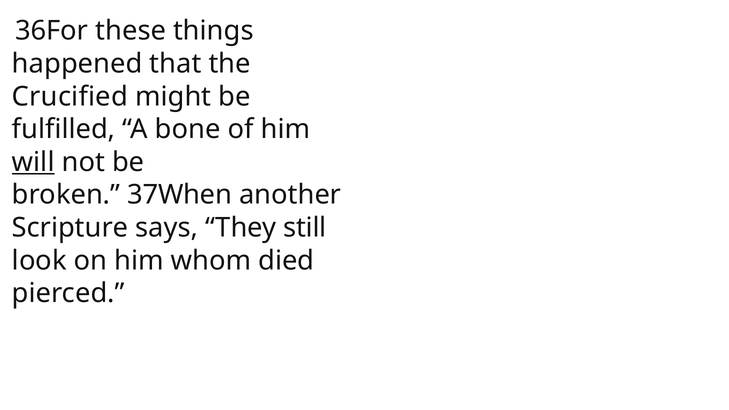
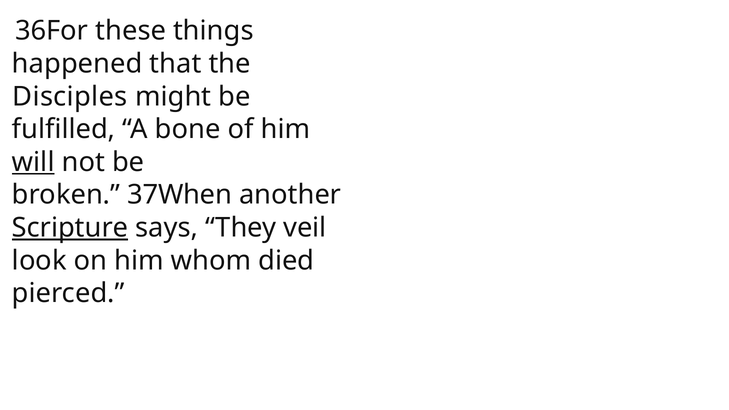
Crucified: Crucified -> Disciples
Scripture underline: none -> present
still: still -> veil
